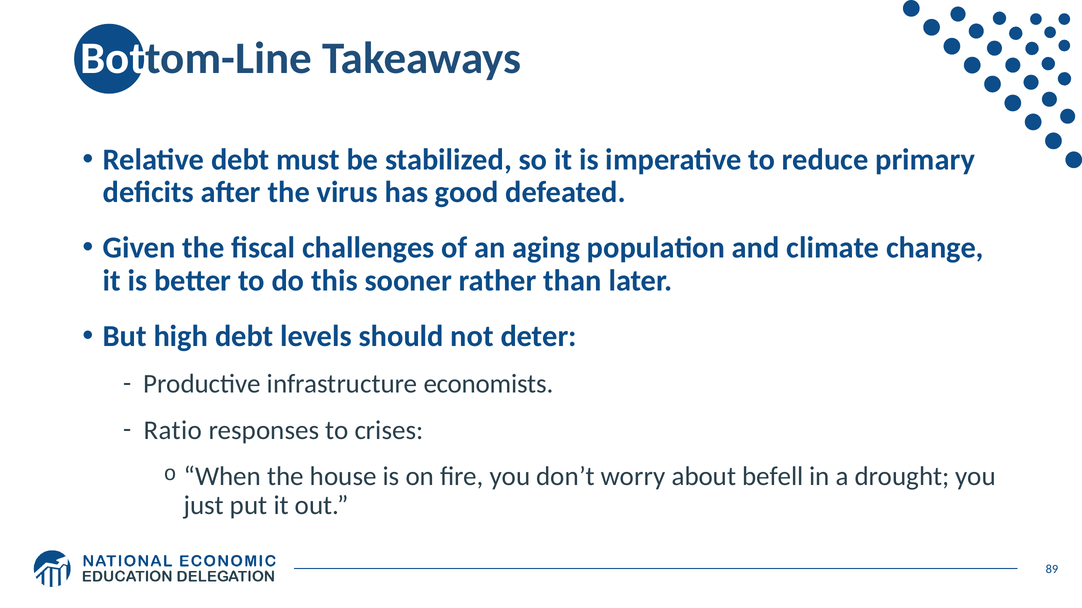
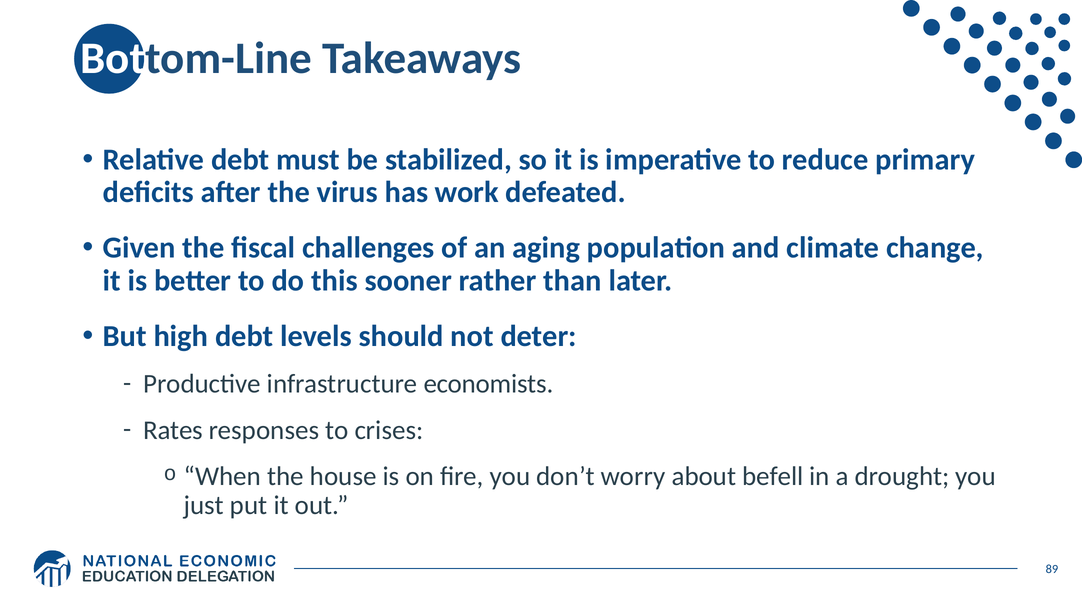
good: good -> work
Ratio: Ratio -> Rates
